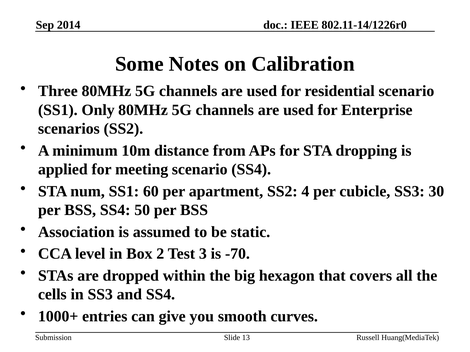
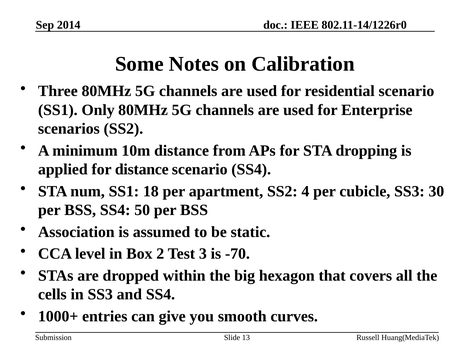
for meeting: meeting -> distance
60: 60 -> 18
